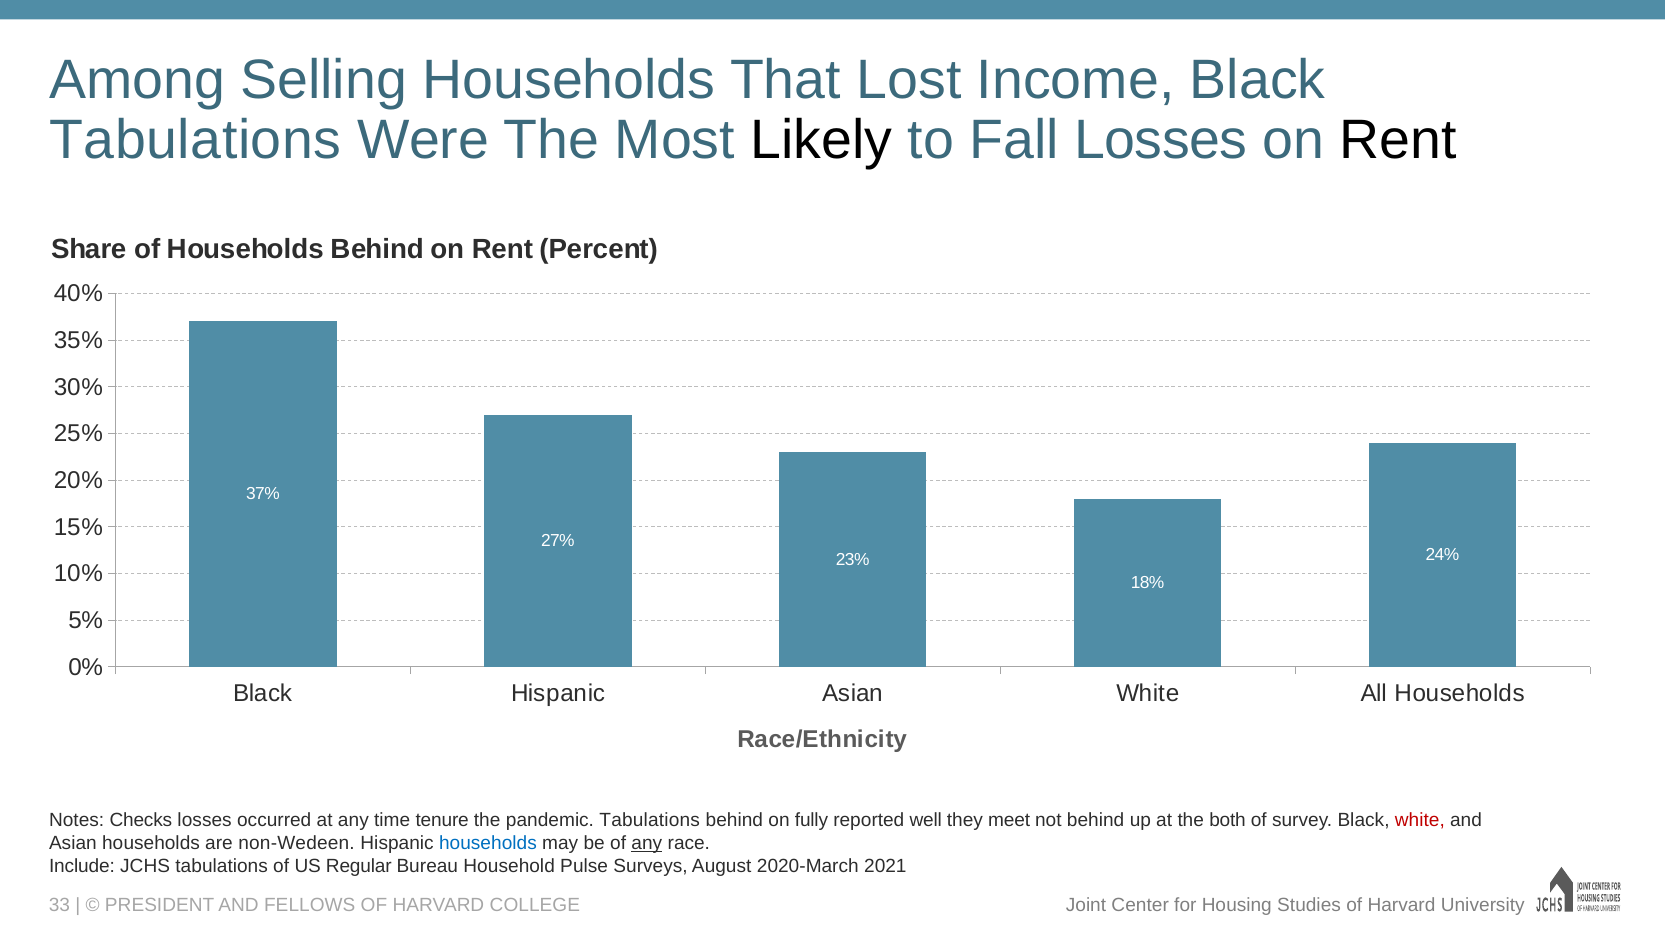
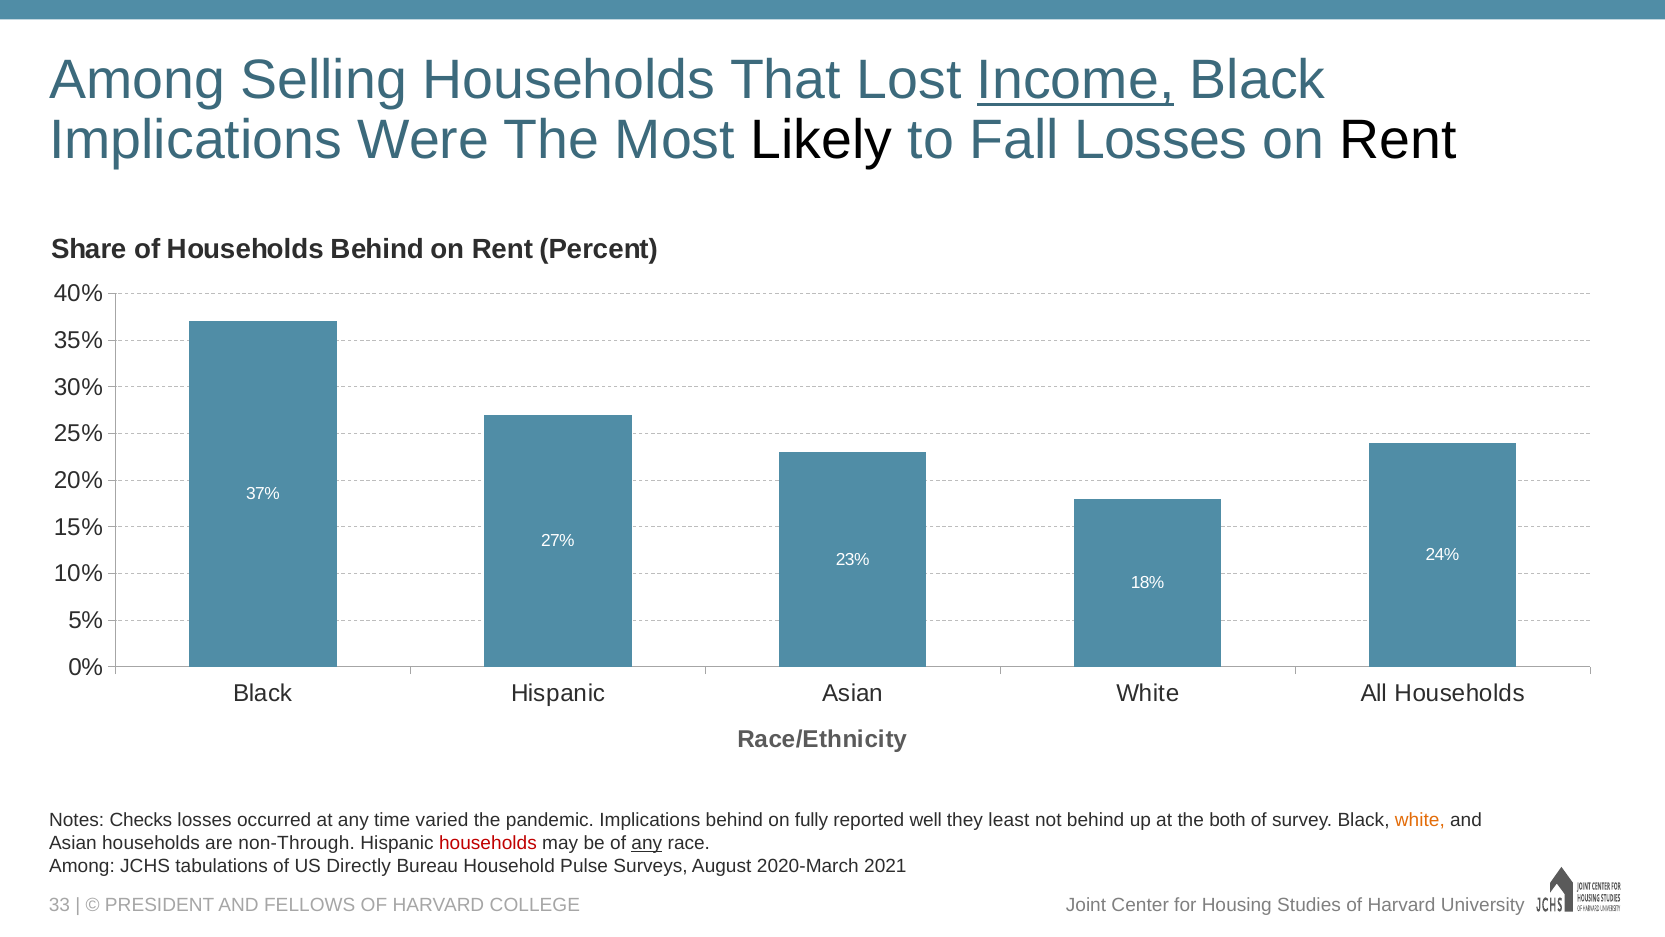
Income underline: none -> present
Tabulations at (195, 140): Tabulations -> Implications
tenure: tenure -> varied
pandemic Tabulations: Tabulations -> Implications
meet: meet -> least
white at (1420, 820) colour: red -> orange
non-Wedeen: non-Wedeen -> non-Through
households at (488, 843) colour: blue -> red
Include at (82, 866): Include -> Among
Regular: Regular -> Directly
